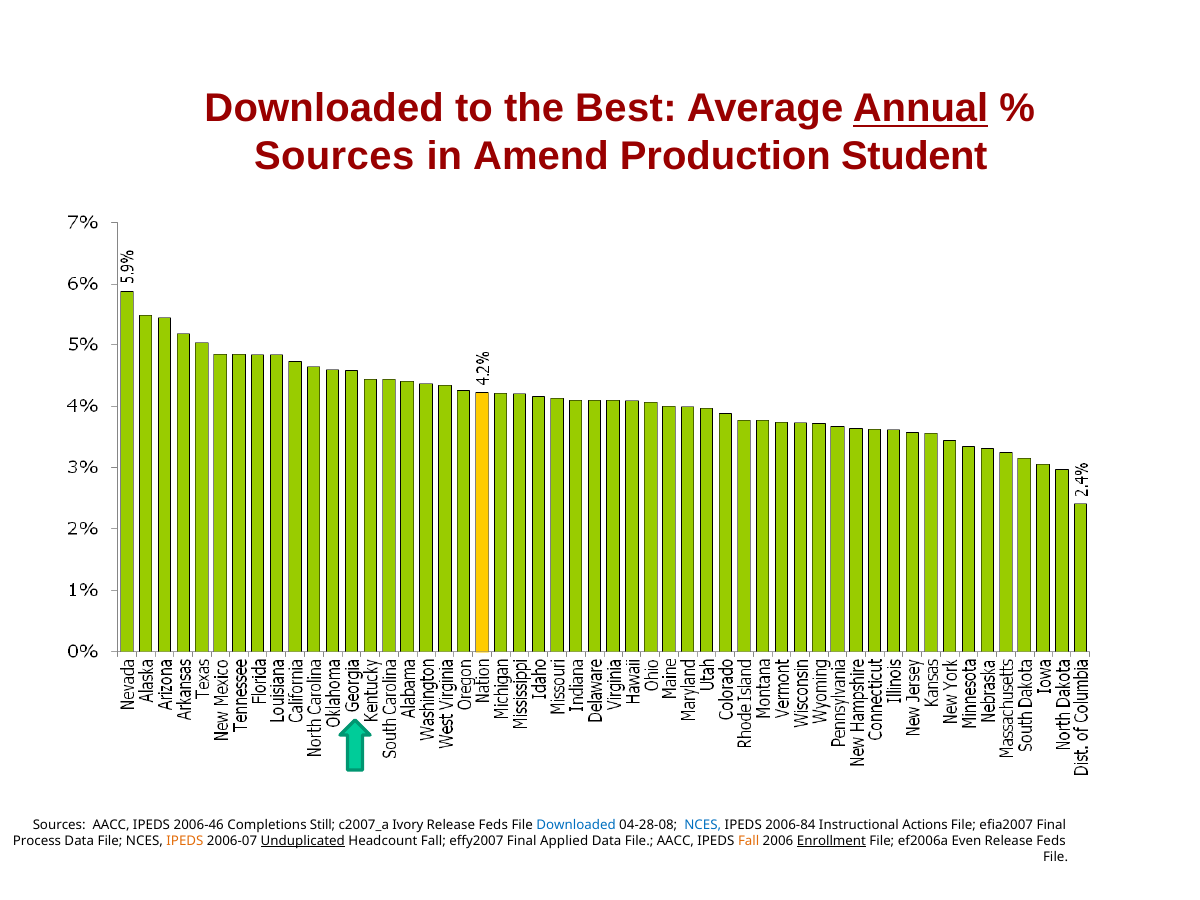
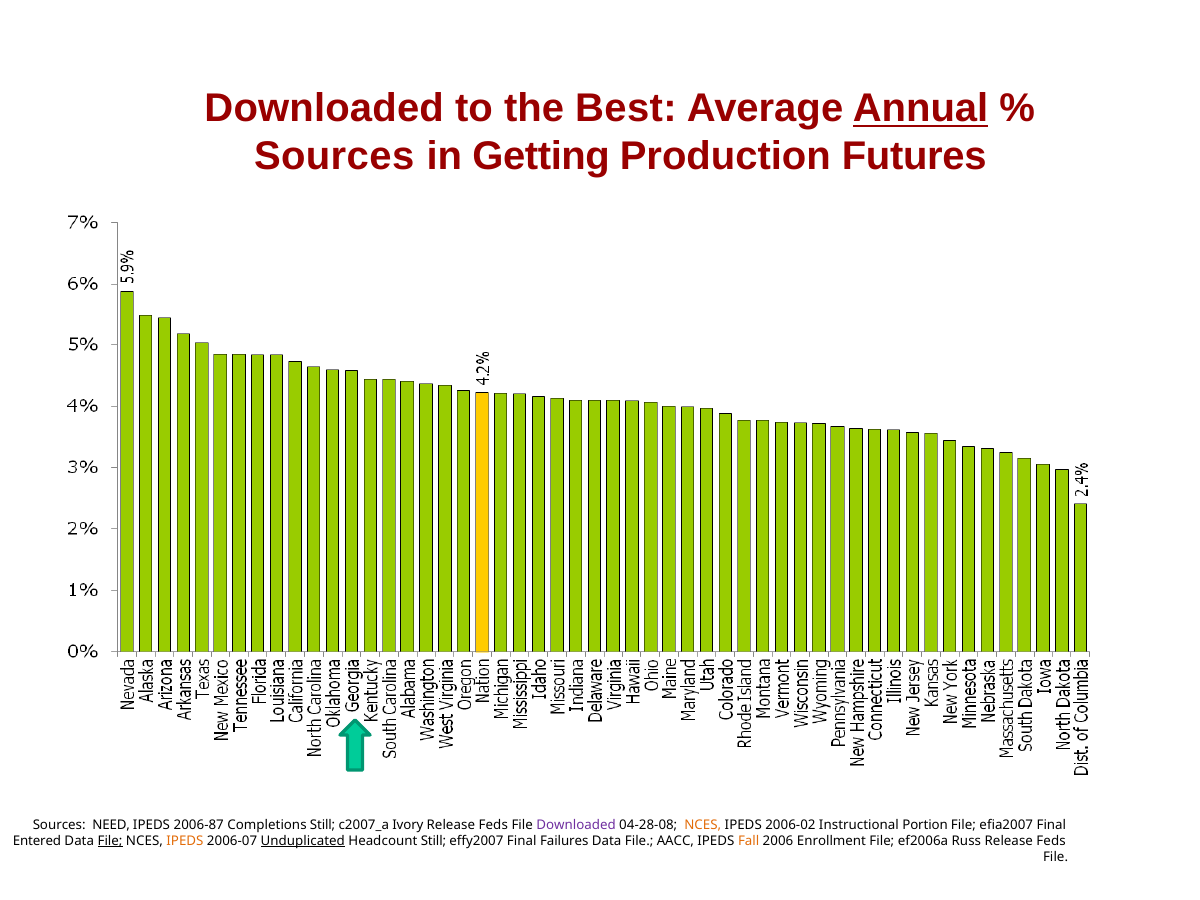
Amend: Amend -> Getting
Student: Student -> Futures
Sources AACC: AACC -> NEED
2006-46: 2006-46 -> 2006-87
Downloaded at (576, 825) colour: blue -> purple
NCES at (703, 825) colour: blue -> orange
2006-84: 2006-84 -> 2006-02
Actions: Actions -> Portion
Process: Process -> Entered
File at (110, 841) underline: none -> present
Headcount Fall: Fall -> Still
Applied: Applied -> Failures
Enrollment underline: present -> none
Even: Even -> Russ
